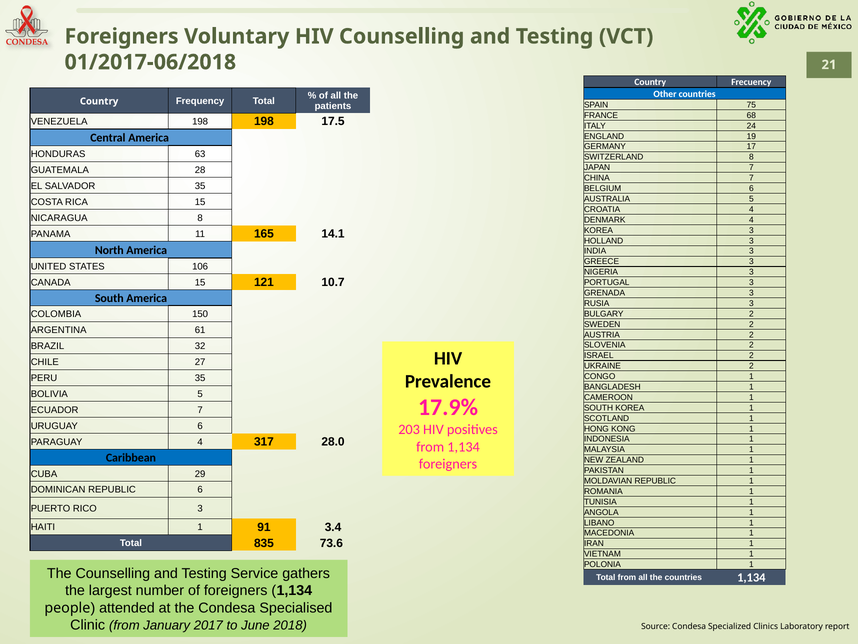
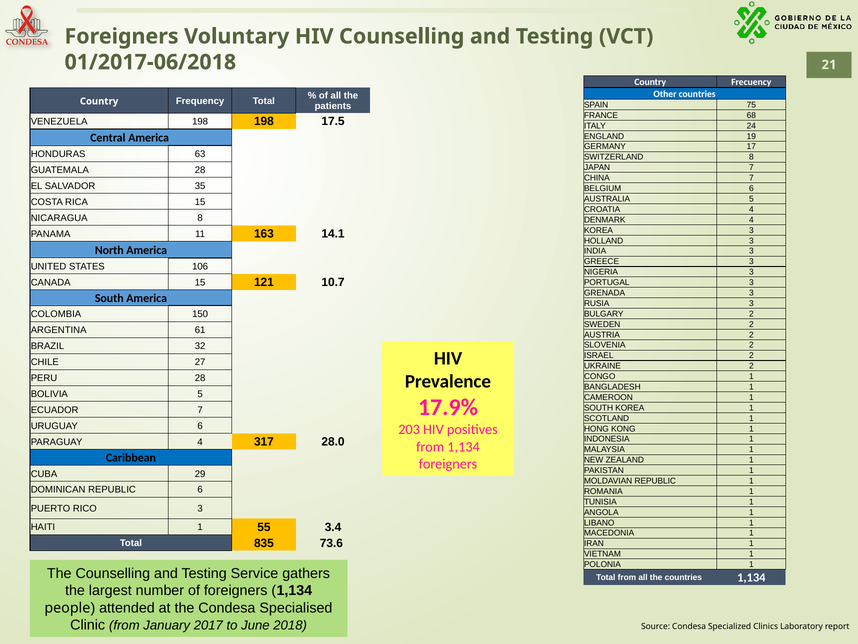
165: 165 -> 163
PERU 35: 35 -> 28
91: 91 -> 55
